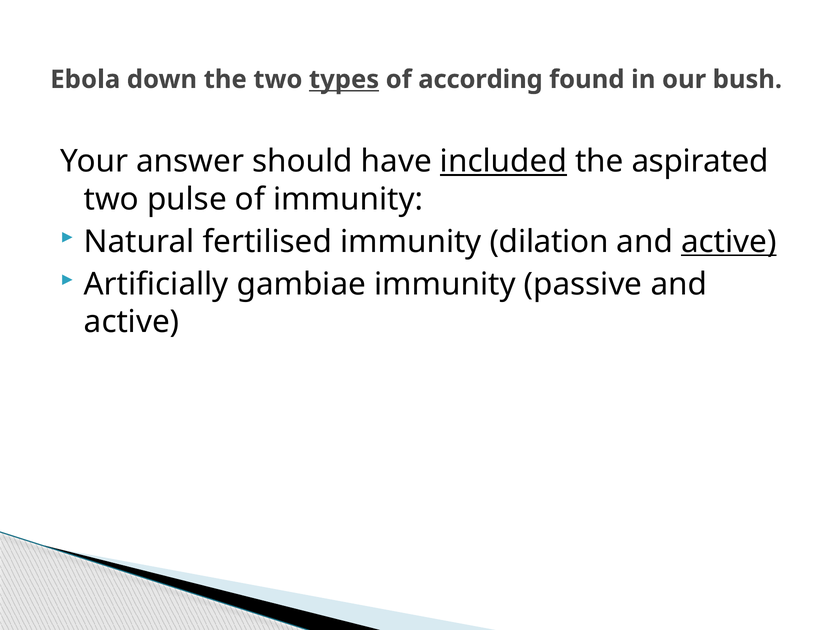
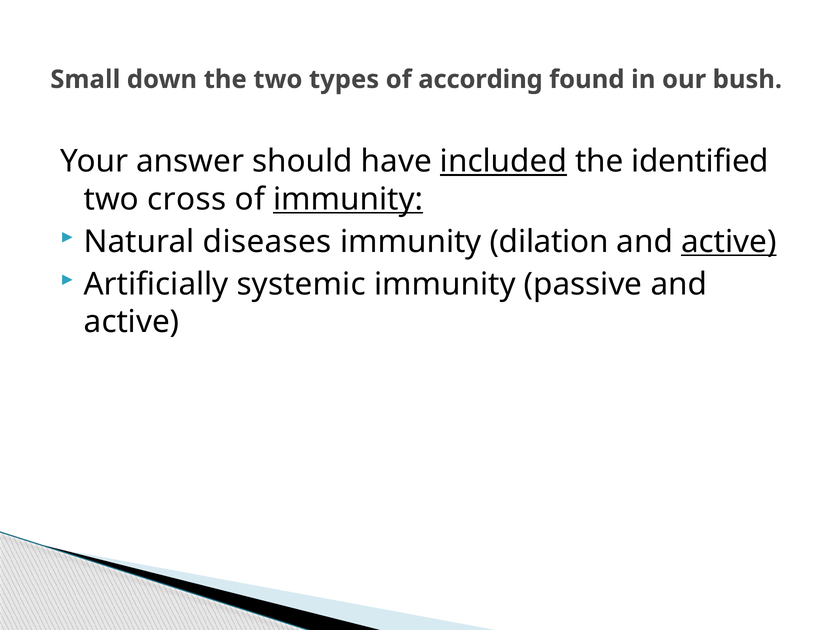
Ebola: Ebola -> Small
types underline: present -> none
aspirated: aspirated -> identified
pulse: pulse -> cross
immunity at (348, 199) underline: none -> present
fertilised: fertilised -> diseases
gambiae: gambiae -> systemic
